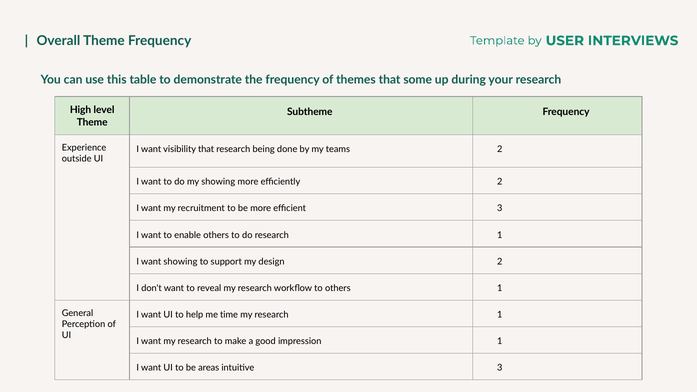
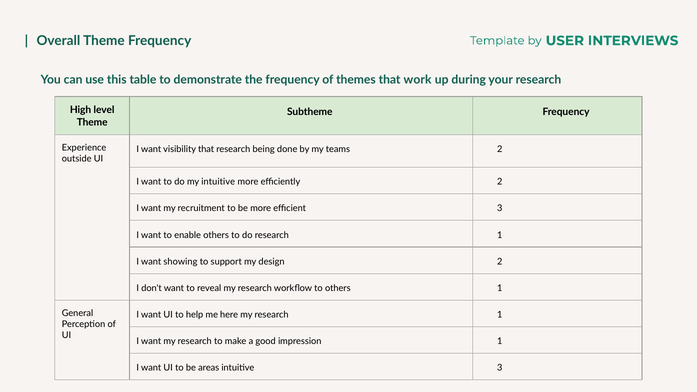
some: some -> work
my showing: showing -> intuitive
time: time -> here
